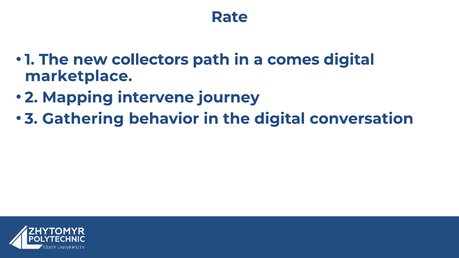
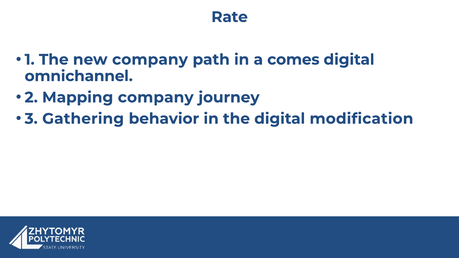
new collectors: collectors -> company
marketplace: marketplace -> omnichannel
Mapping intervene: intervene -> company
conversation: conversation -> modification
